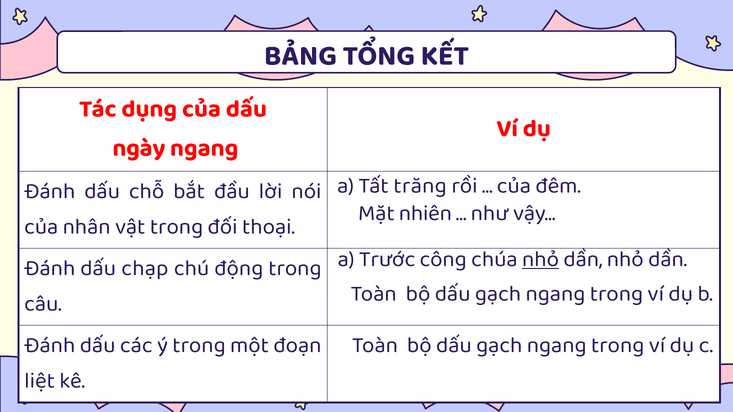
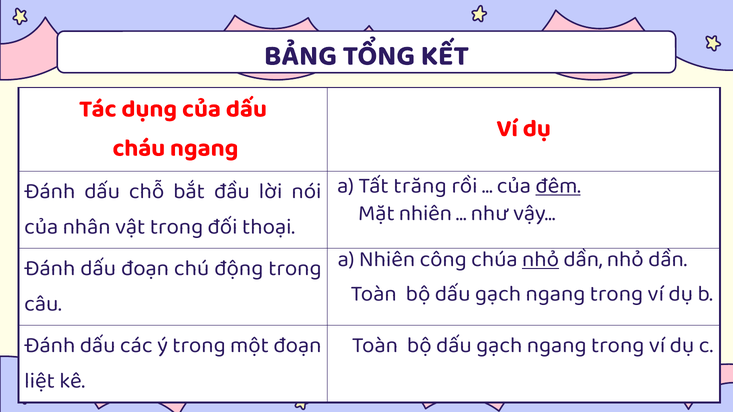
ngày: ngày -> cháu
đêm underline: none -> present
a Trước: Trước -> Nhiên
dấu chạp: chạp -> đoạn
